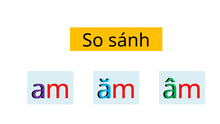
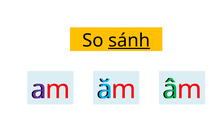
sánh underline: none -> present
